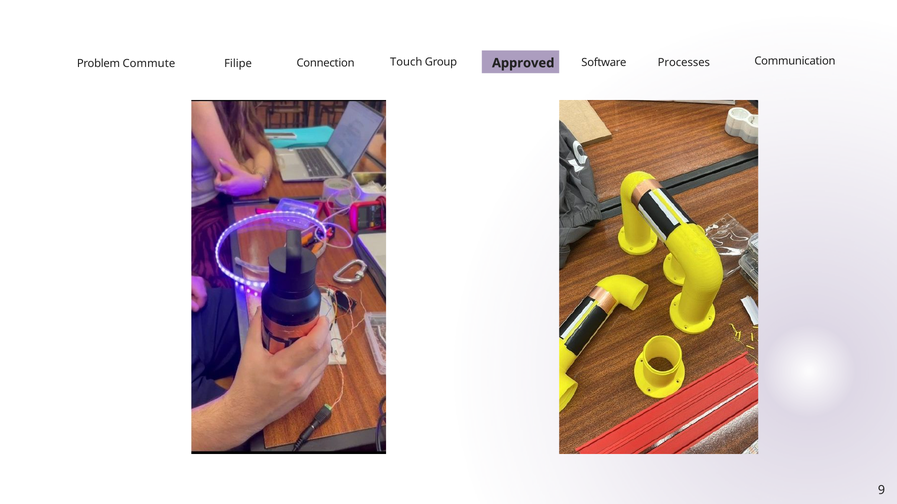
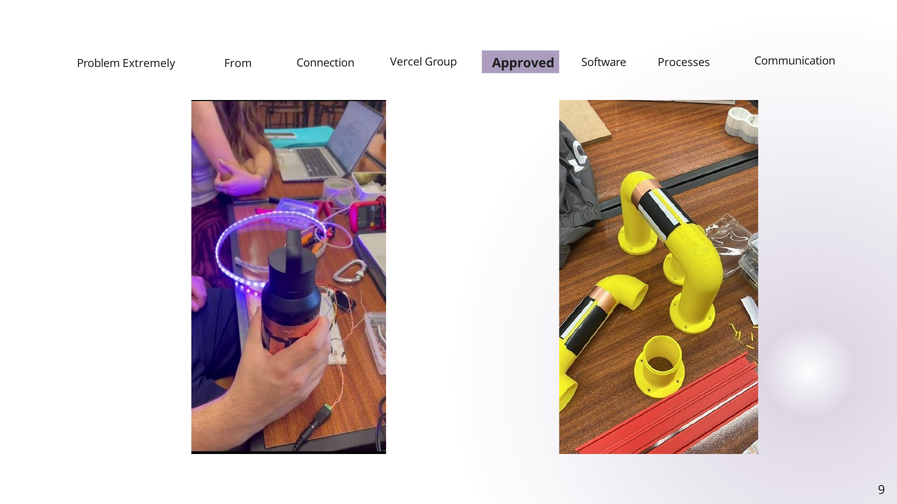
Commute: Commute -> Extremely
Filipe: Filipe -> From
Touch: Touch -> Vercel
